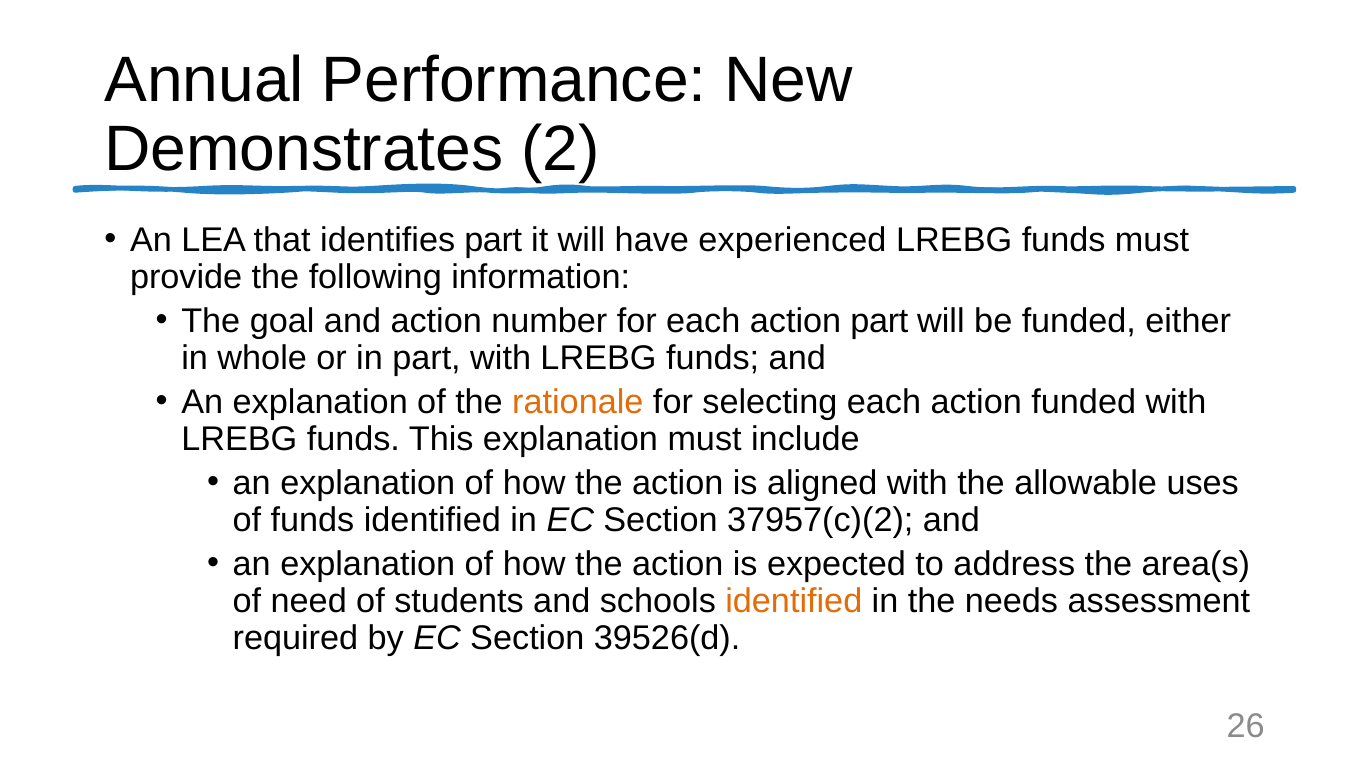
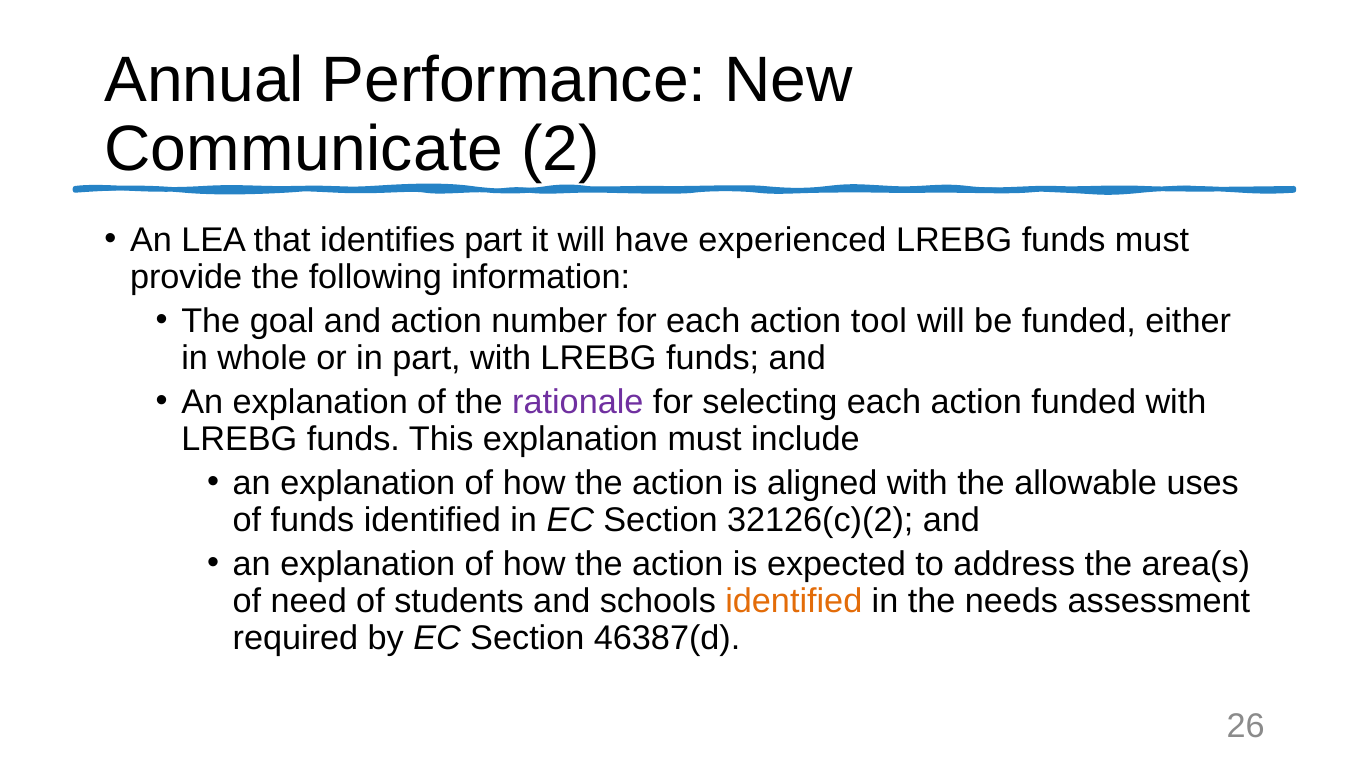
Demonstrates: Demonstrates -> Communicate
action part: part -> tool
rationale colour: orange -> purple
37957(c)(2: 37957(c)(2 -> 32126(c)(2
39526(d: 39526(d -> 46387(d
